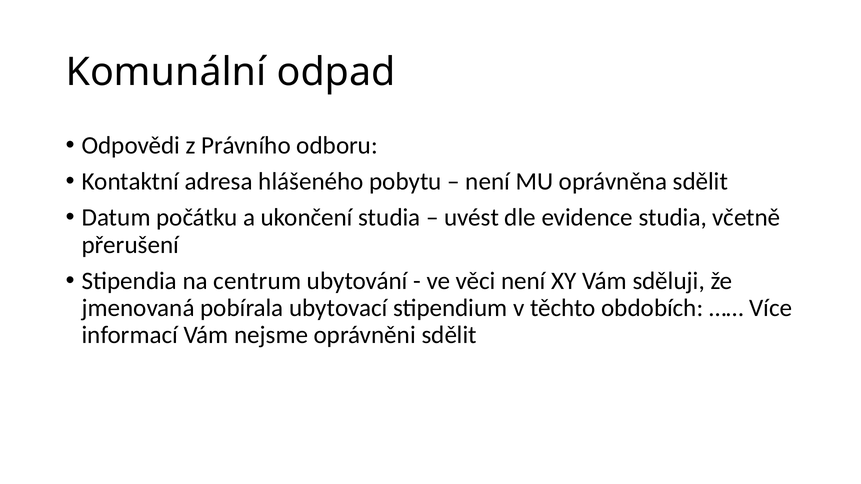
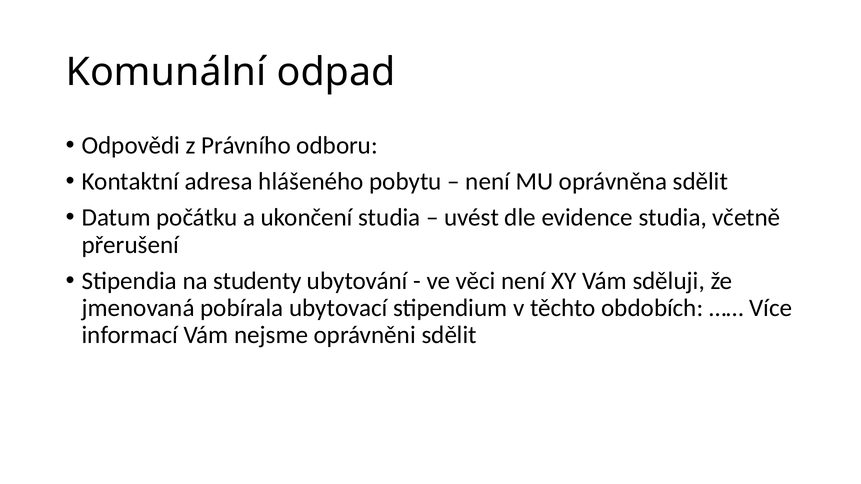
centrum: centrum -> studenty
